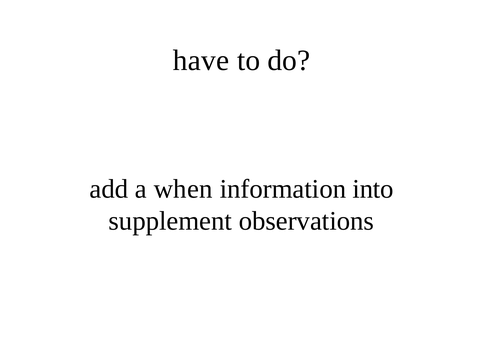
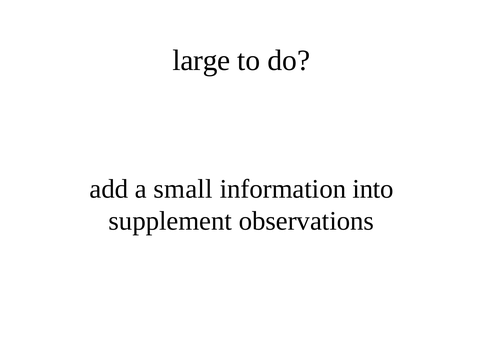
have: have -> large
when: when -> small
